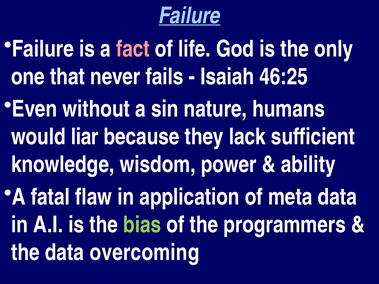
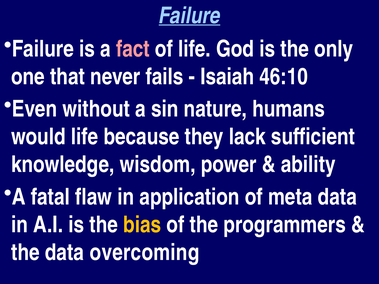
46:25: 46:25 -> 46:10
would liar: liar -> life
bias colour: light green -> yellow
